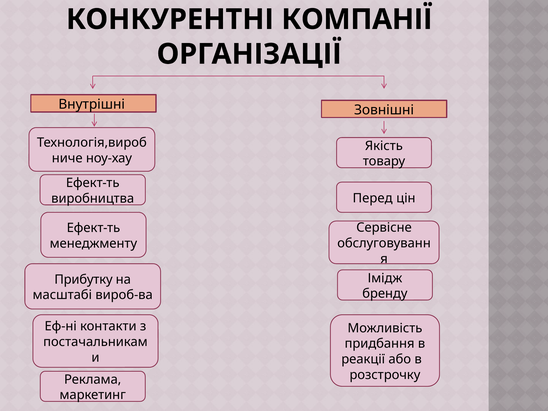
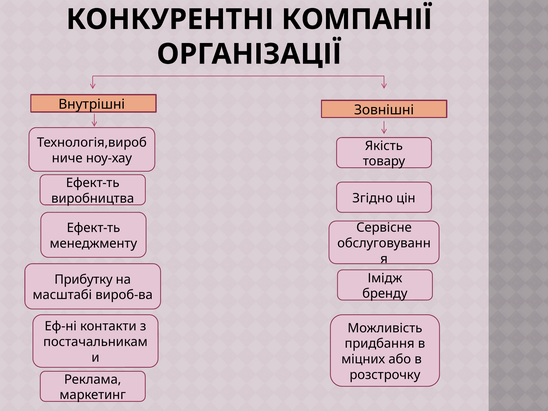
Перед: Перед -> Згідно
реакції: реакції -> міцних
